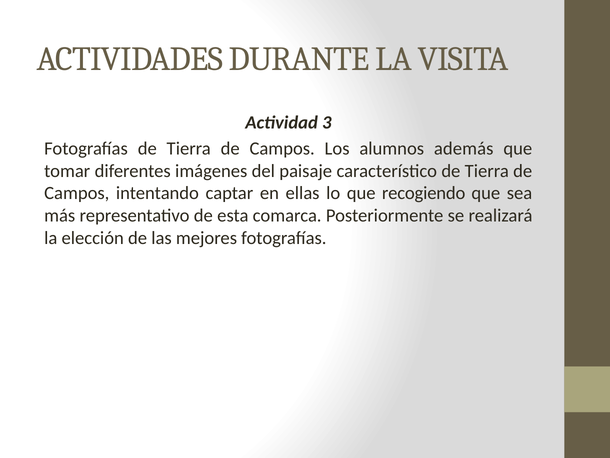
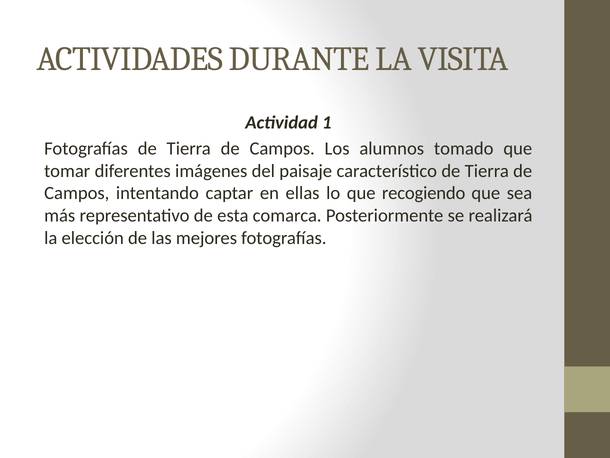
3: 3 -> 1
además: además -> tomado
